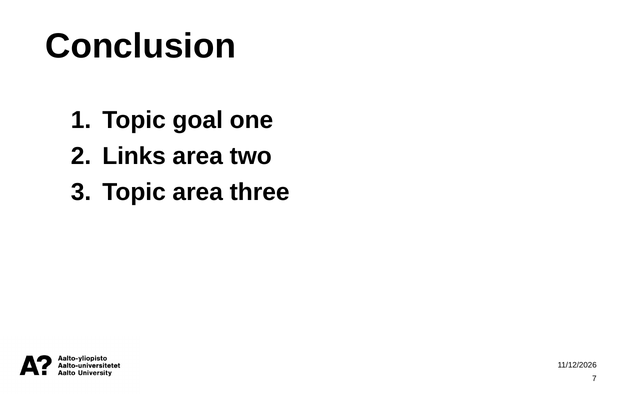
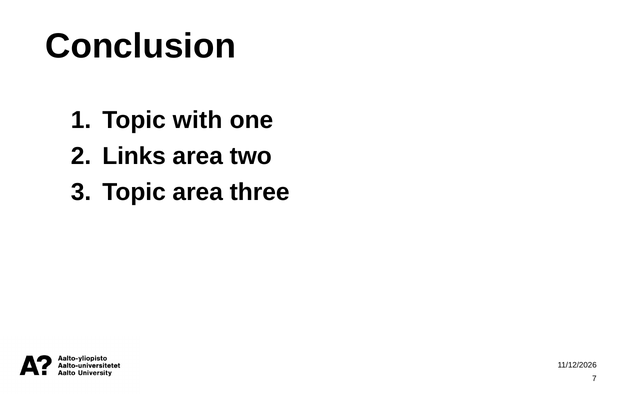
goal: goal -> with
